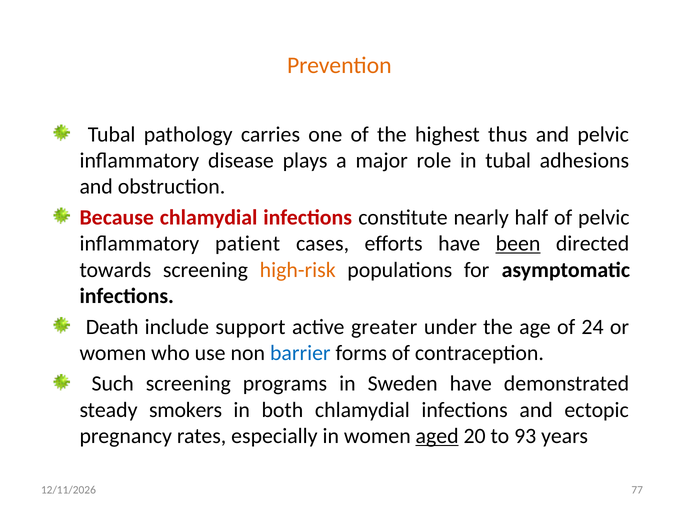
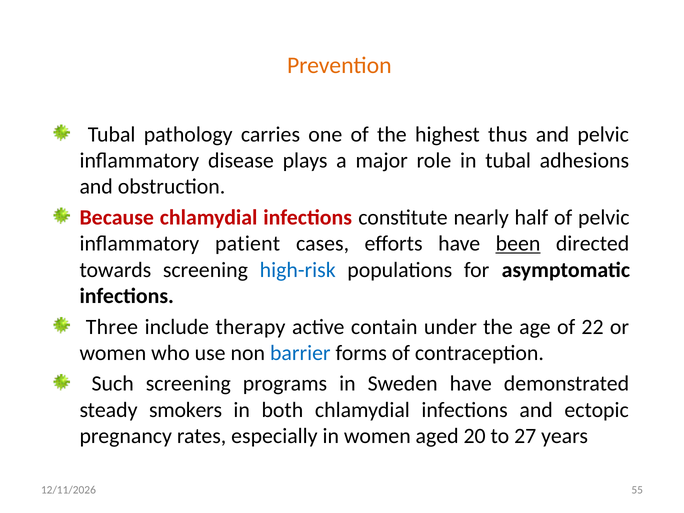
high-risk colour: orange -> blue
Death: Death -> Three
support: support -> therapy
greater: greater -> contain
24: 24 -> 22
aged underline: present -> none
93: 93 -> 27
77: 77 -> 55
